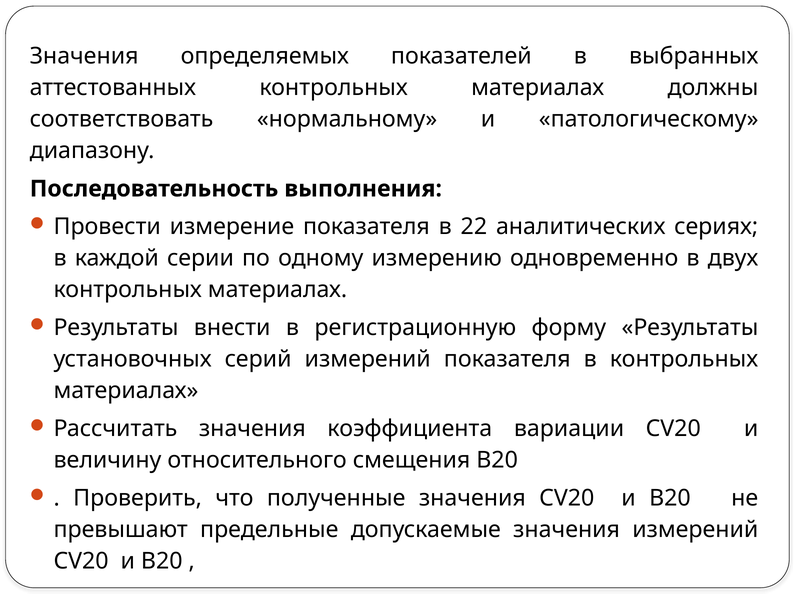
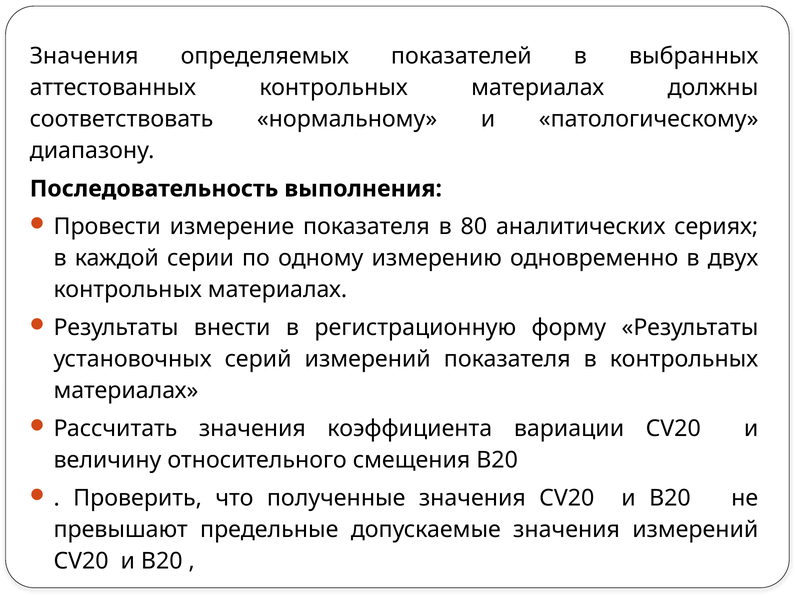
22: 22 -> 80
